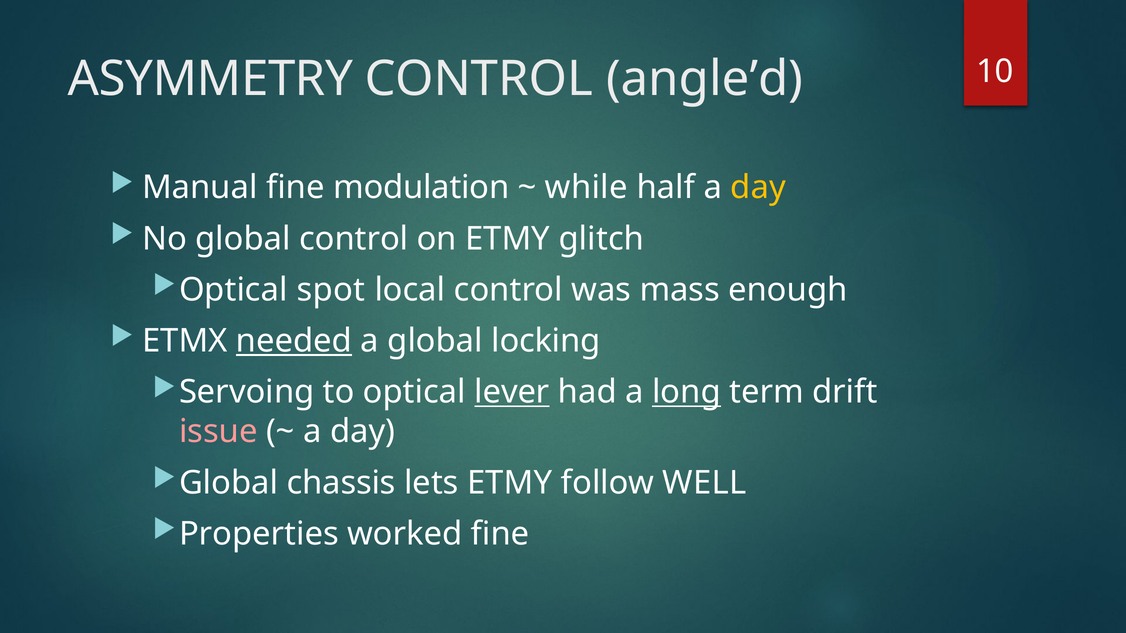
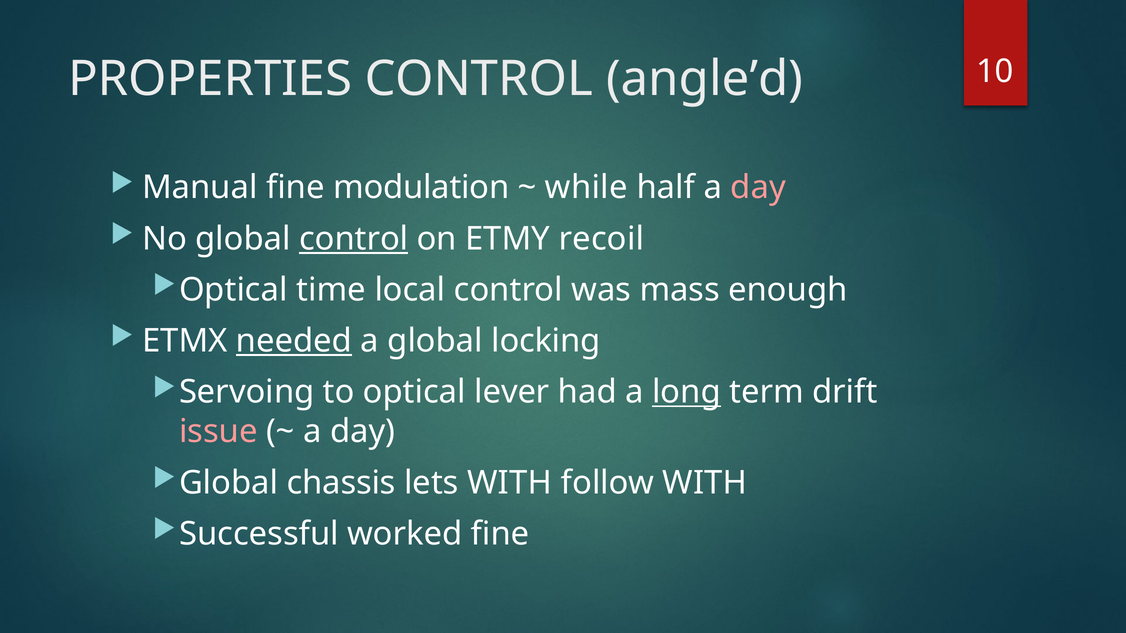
ASYMMETRY: ASYMMETRY -> PROPERTIES
day at (758, 188) colour: yellow -> pink
control at (354, 239) underline: none -> present
glitch: glitch -> recoil
spot: spot -> time
lever underline: present -> none
lets ETMY: ETMY -> WITH
follow WELL: WELL -> WITH
Properties: Properties -> Successful
